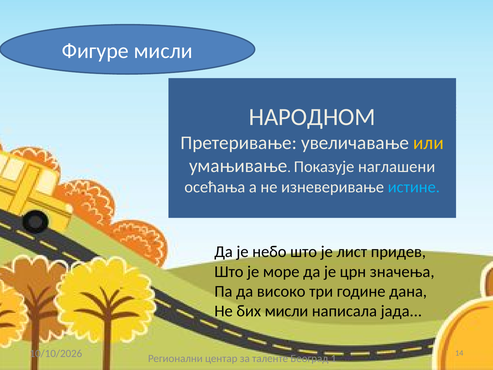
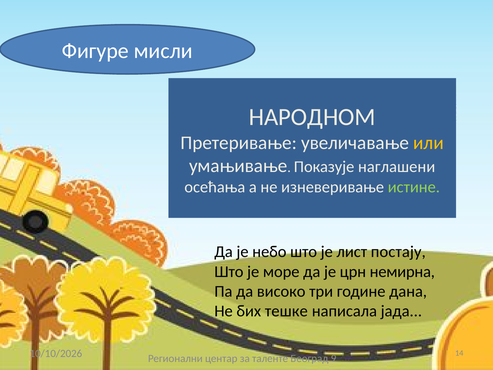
истине colour: light blue -> light green
придев: придев -> постају
значења: значења -> немирна
бих мисли: мисли -> тешке
1: 1 -> 9
